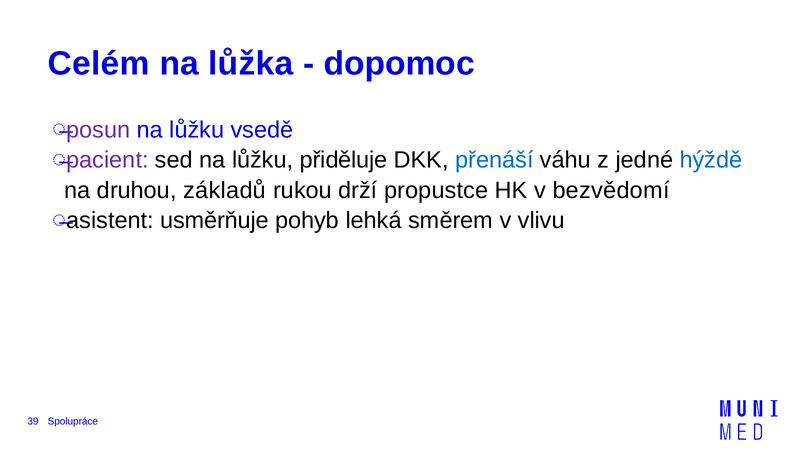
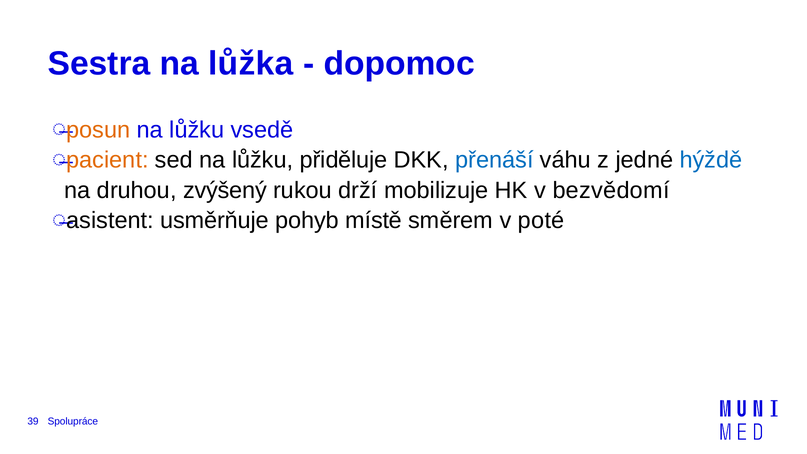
Celém: Celém -> Sestra
posun colour: purple -> orange
pacient colour: purple -> orange
základů: základů -> zvýšený
propustce: propustce -> mobilizuje
lehká: lehká -> místě
vlivu: vlivu -> poté
